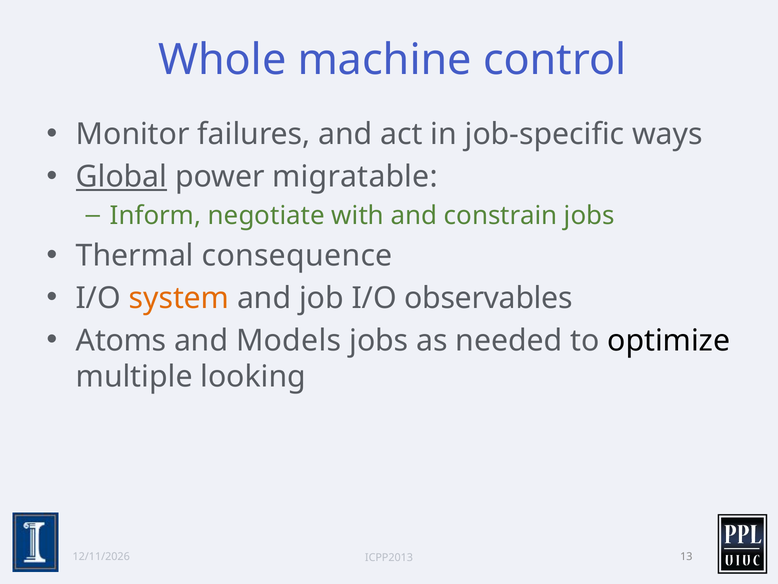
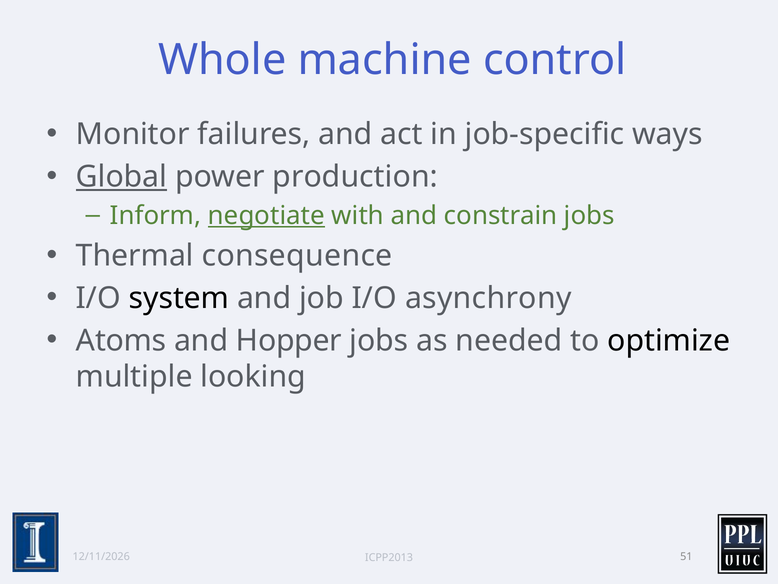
migratable: migratable -> production
negotiate underline: none -> present
system colour: orange -> black
observables: observables -> asynchrony
Models: Models -> Hopper
13: 13 -> 51
